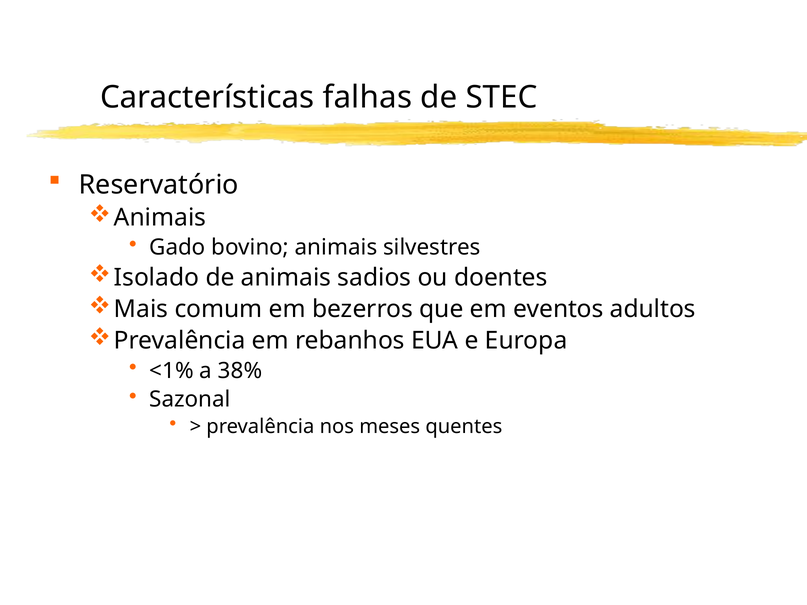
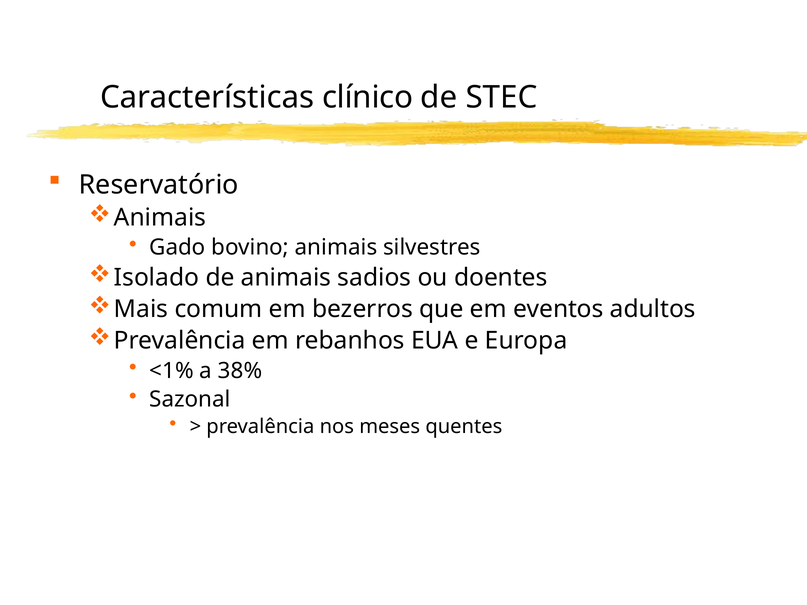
falhas: falhas -> clínico
